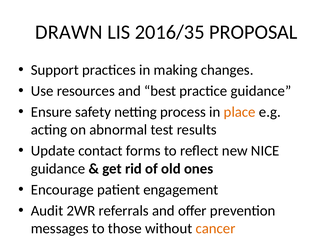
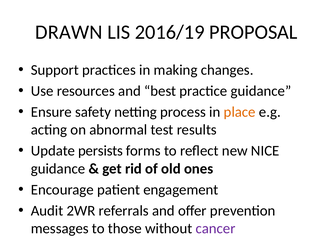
2016/35: 2016/35 -> 2016/19
contact: contact -> persists
cancer colour: orange -> purple
